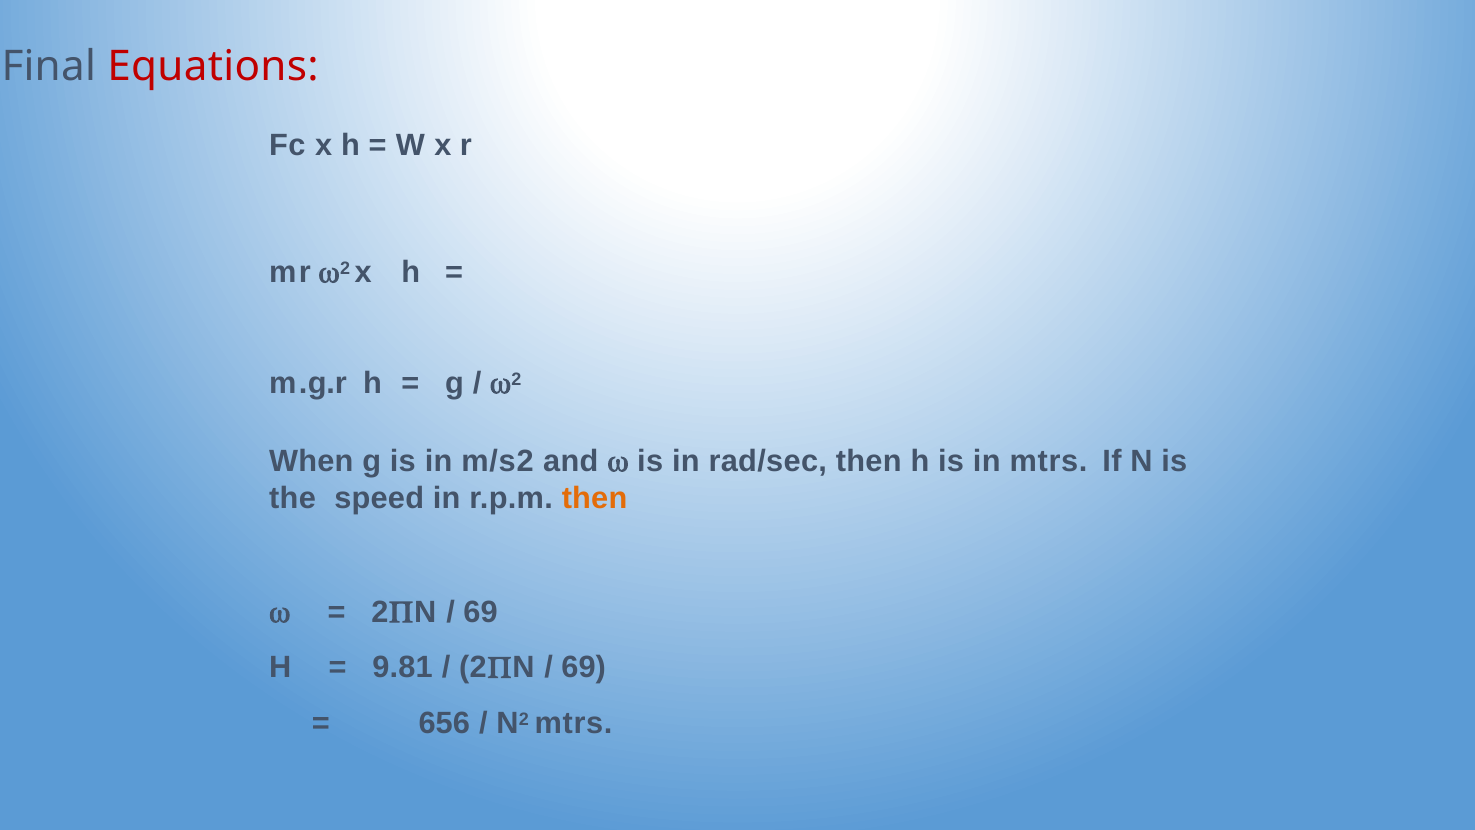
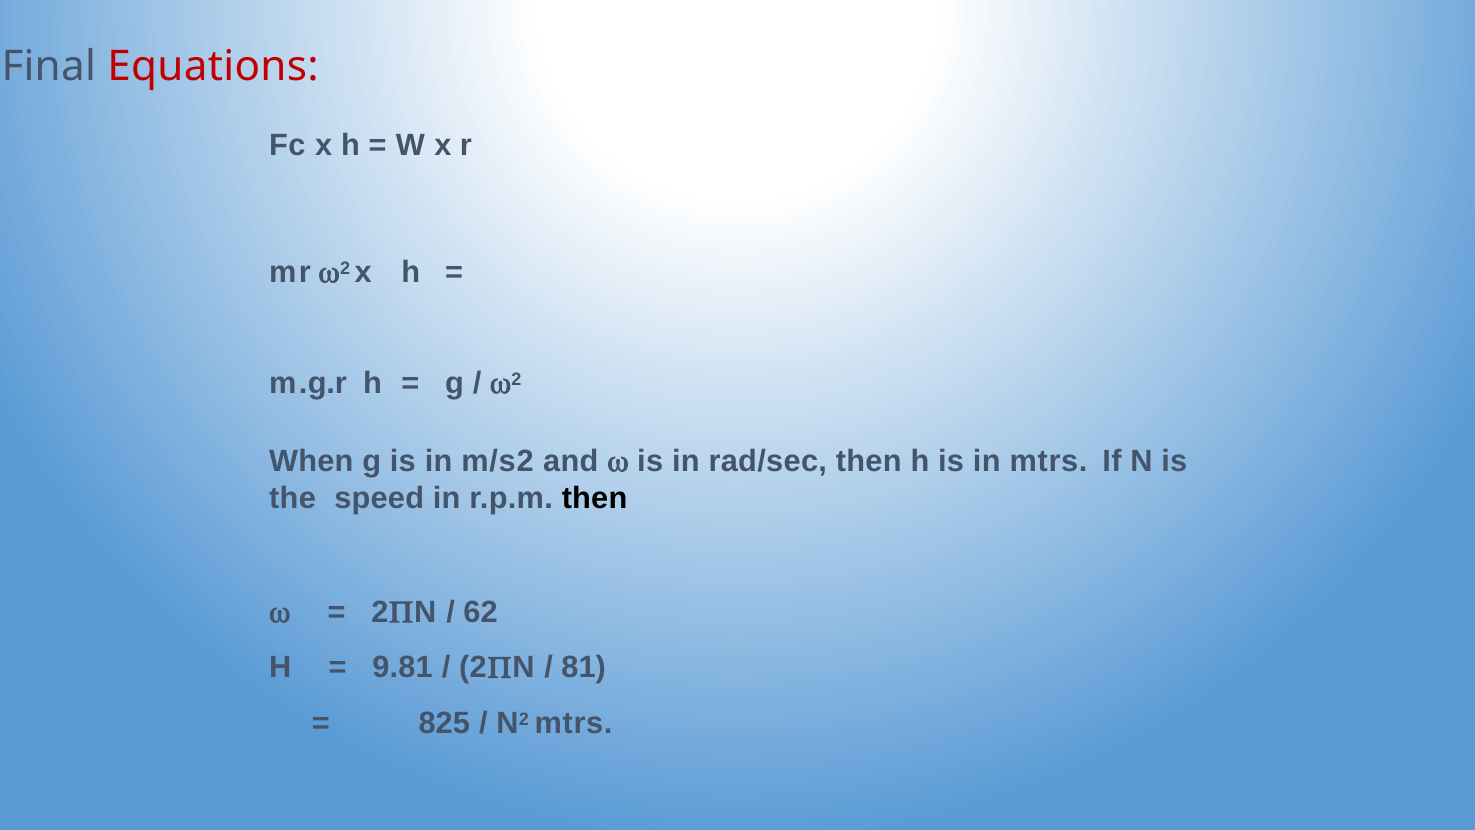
then at (595, 498) colour: orange -> black
69 at (481, 612): 69 -> 62
69 at (584, 667): 69 -> 81
656: 656 -> 825
